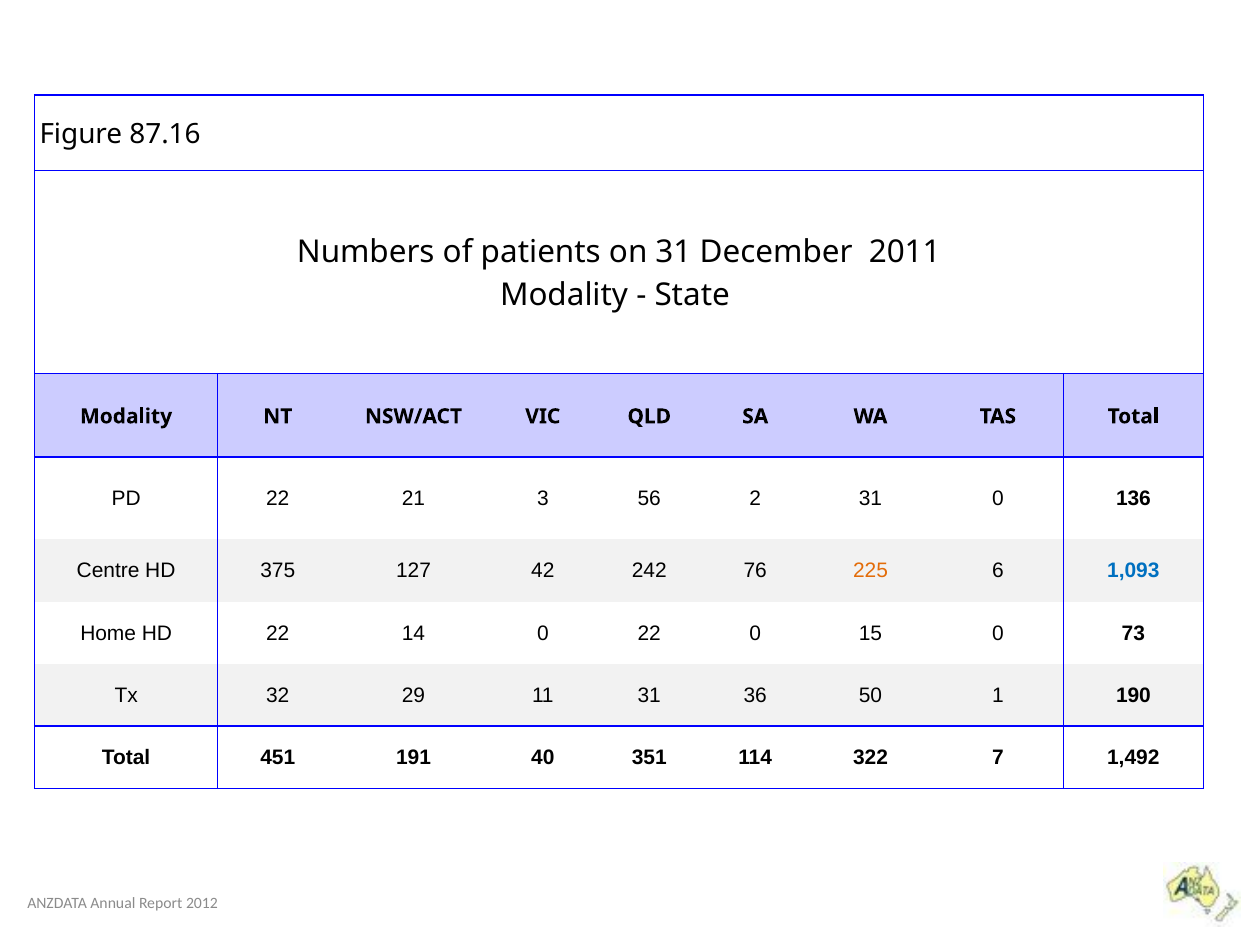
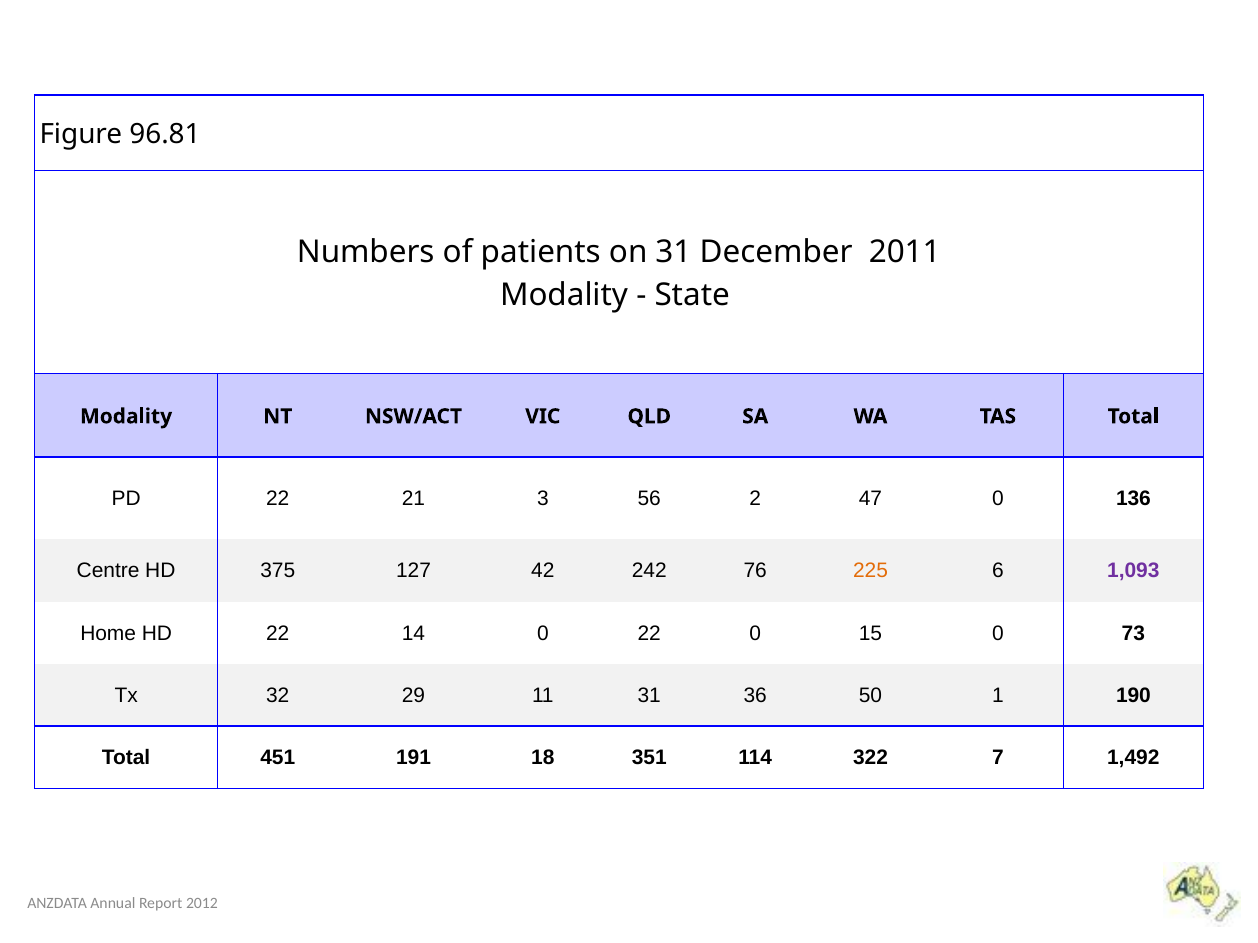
87.16: 87.16 -> 96.81
2 31: 31 -> 47
1,093 colour: blue -> purple
40: 40 -> 18
